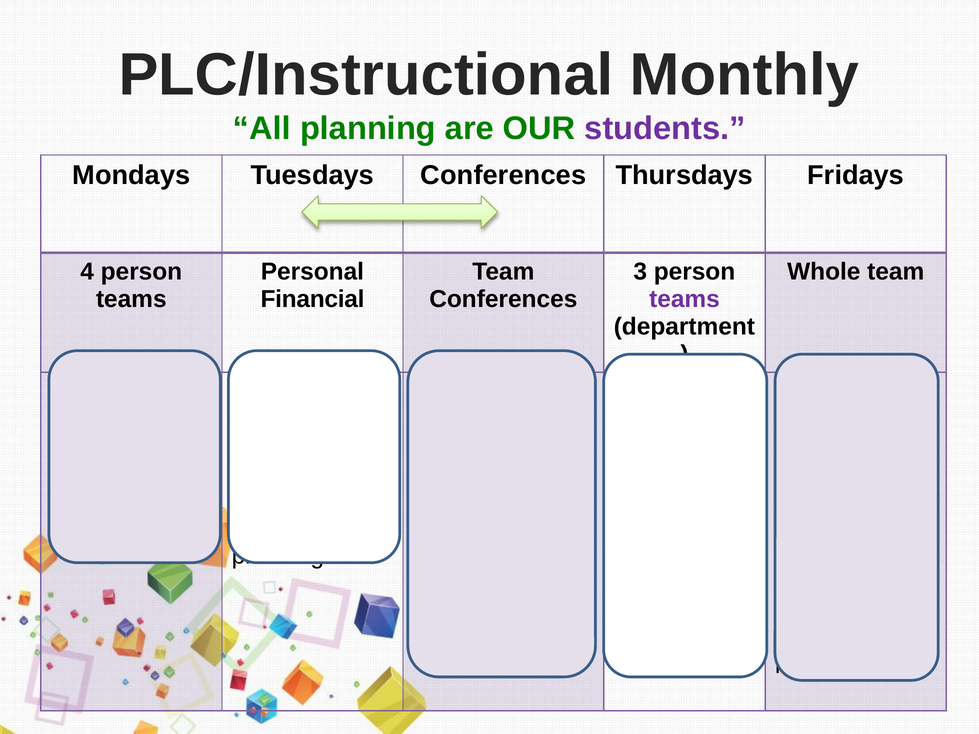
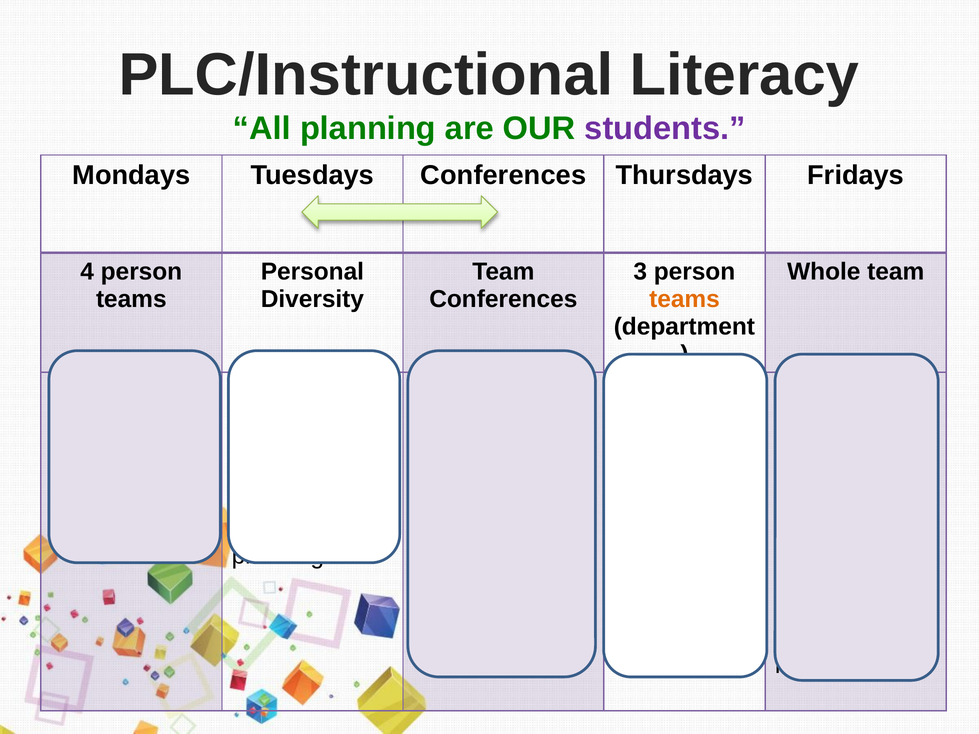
Monthly: Monthly -> Literacy
Financial: Financial -> Diversity
teams at (684, 299) colour: purple -> orange
